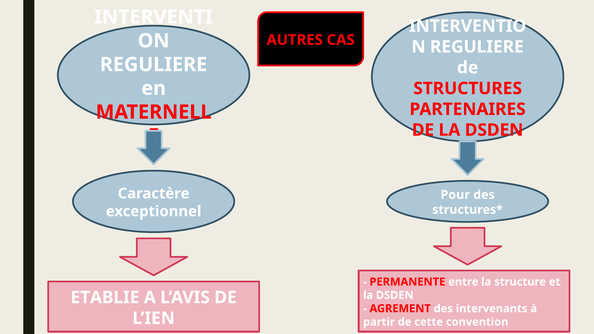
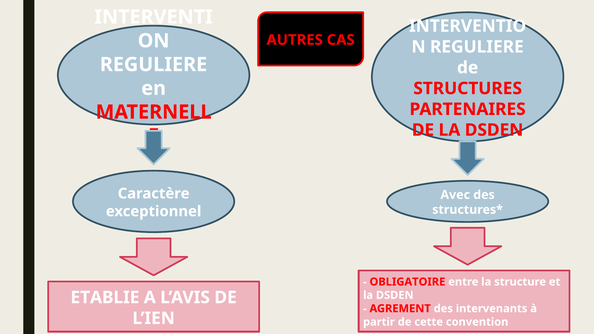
Pour: Pour -> Avec
PERMANENTE: PERMANENTE -> OBLIGATOIRE
